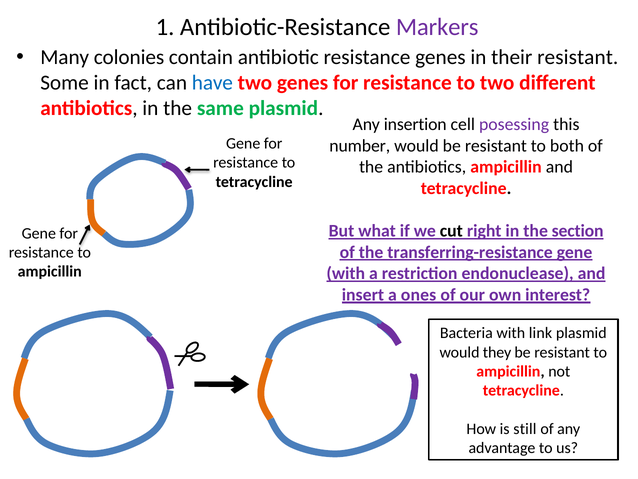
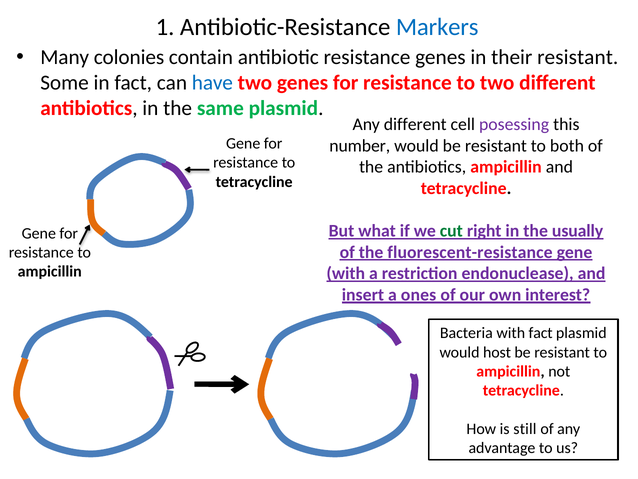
Markers colour: purple -> blue
Any insertion: insertion -> different
cut colour: black -> green
section: section -> usually
transferring-resistance: transferring-resistance -> fluorescent-resistance
with link: link -> fact
they: they -> host
